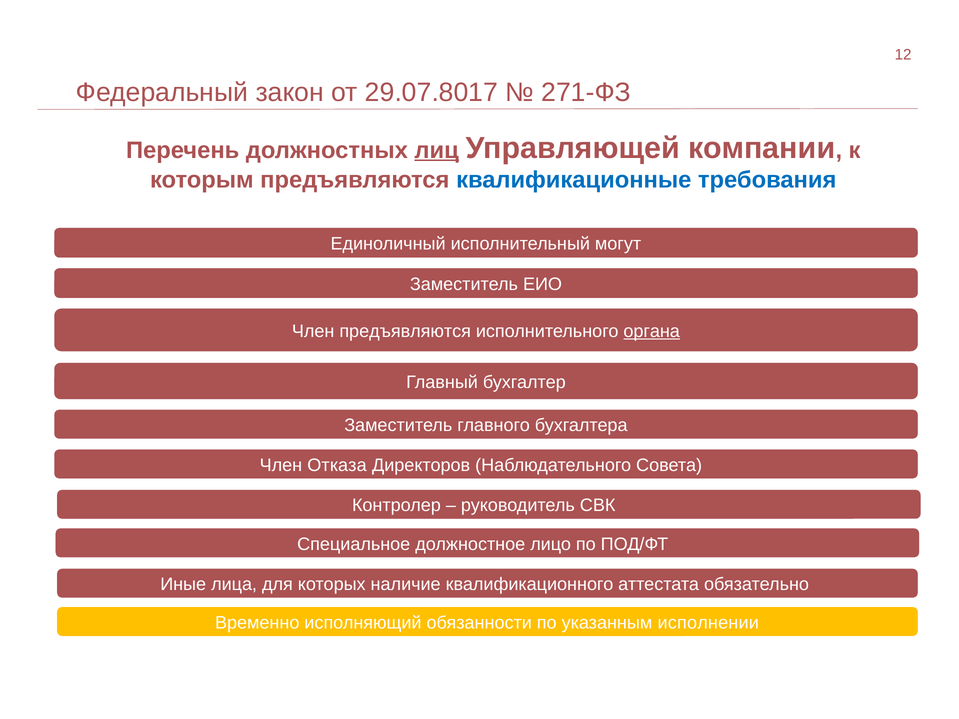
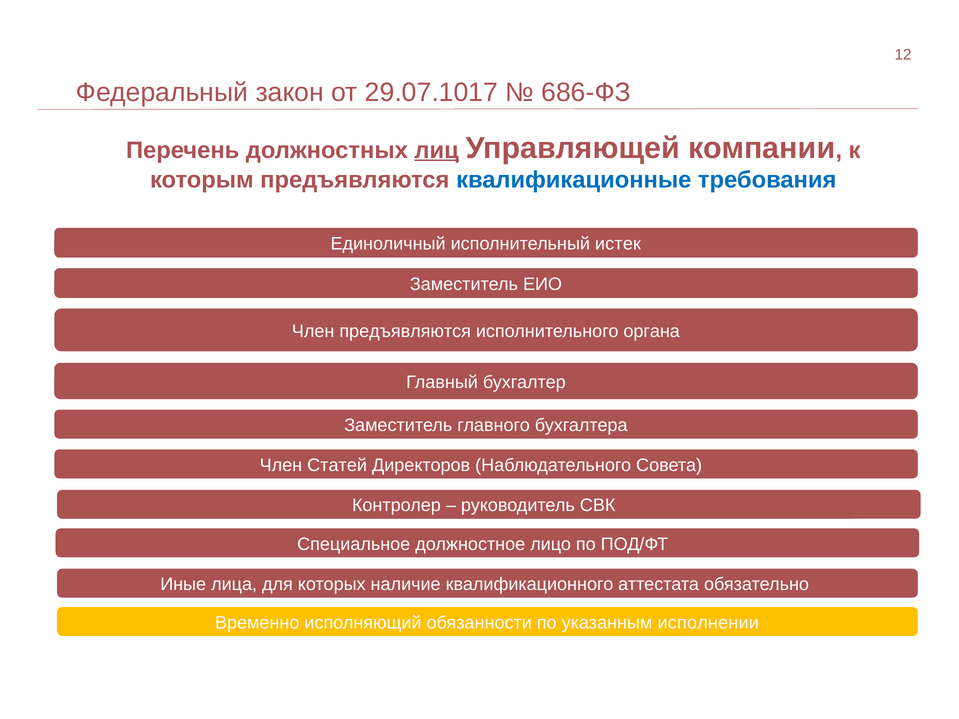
29.07.8017: 29.07.8017 -> 29.07.1017
271-ФЗ: 271-ФЗ -> 686-ФЗ
могут: могут -> истек
органа underline: present -> none
Отказа: Отказа -> Статей
